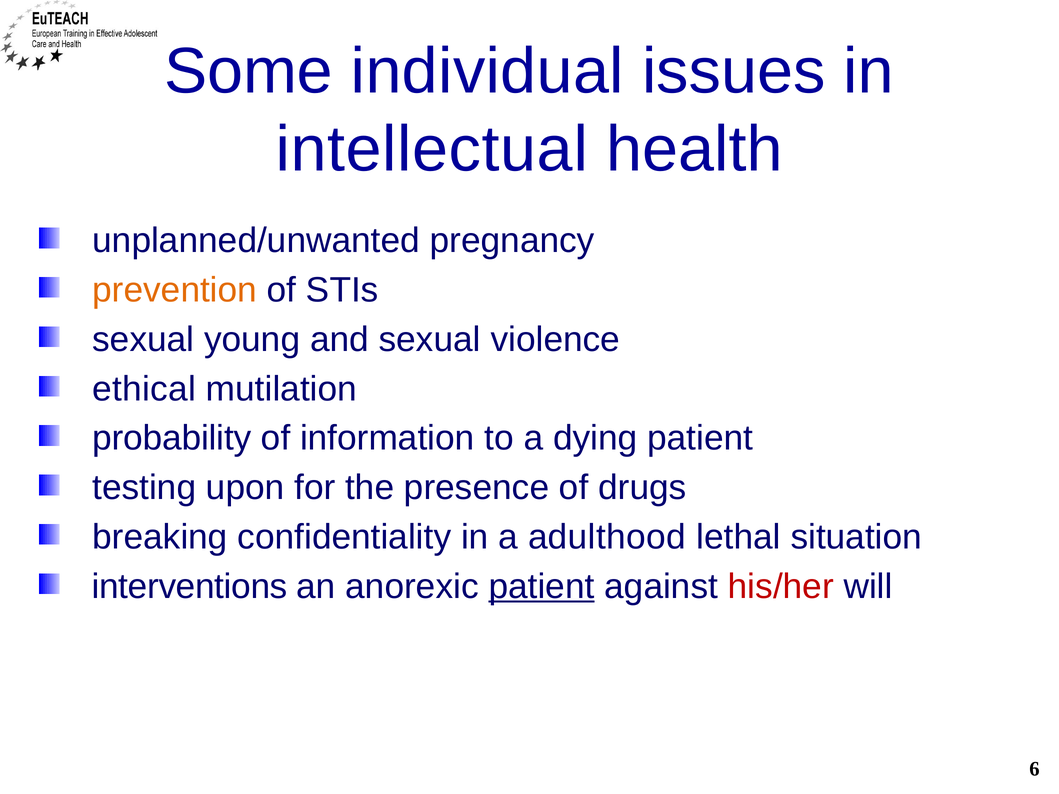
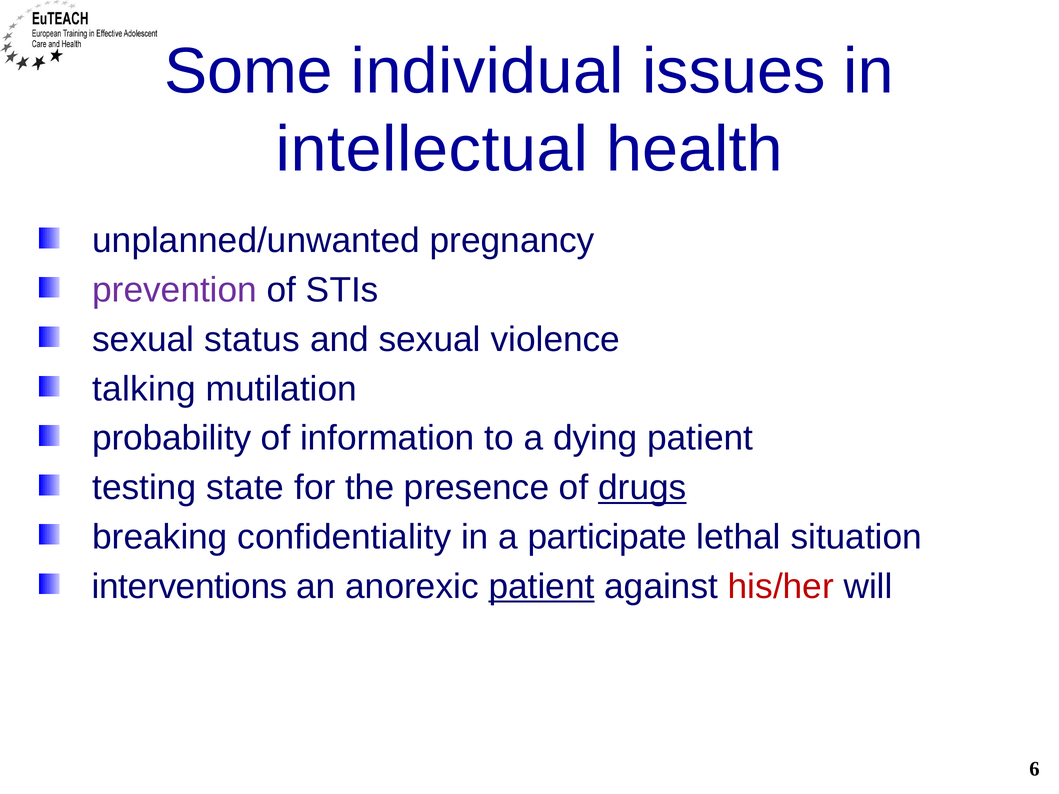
prevention colour: orange -> purple
young: young -> status
ethical: ethical -> talking
upon: upon -> state
drugs underline: none -> present
adulthood: adulthood -> participate
